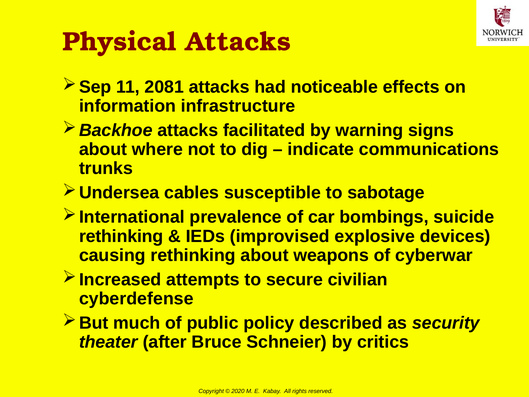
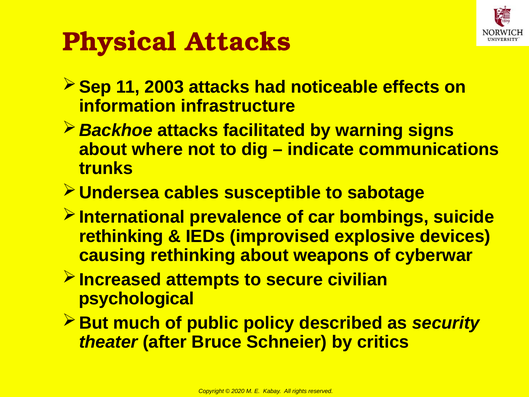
2081: 2081 -> 2003
cyberdefense: cyberdefense -> psychological
